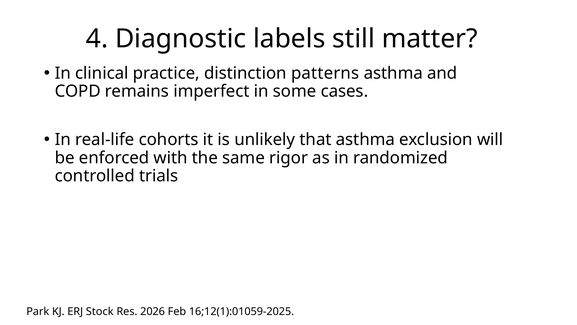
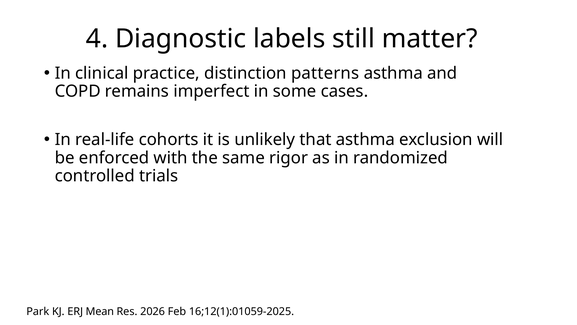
Stock: Stock -> Mean
